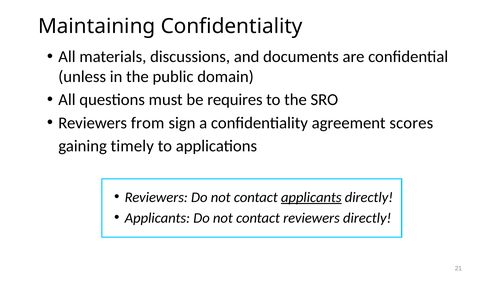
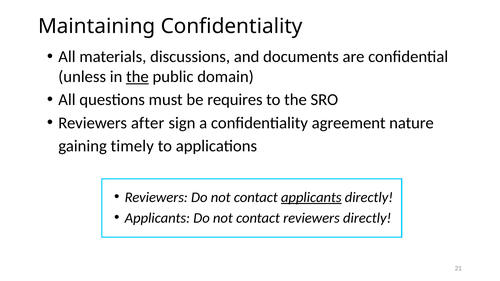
the at (137, 77) underline: none -> present
from: from -> after
scores: scores -> nature
